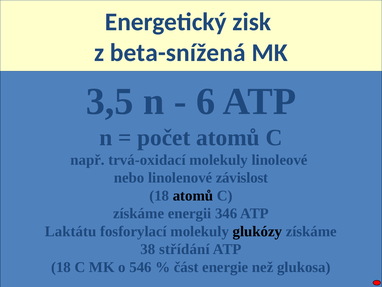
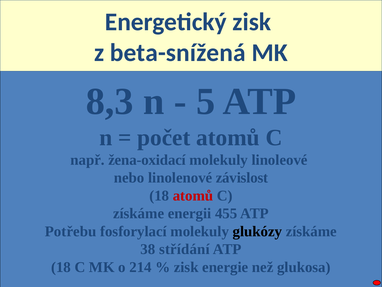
3,5: 3,5 -> 8,3
6: 6 -> 5
trvá-oxidací: trvá-oxidací -> žena-oxidací
atomů at (193, 195) colour: black -> red
346: 346 -> 455
Laktátu: Laktátu -> Potřebu
546: 546 -> 214
část at (186, 267): část -> zisk
